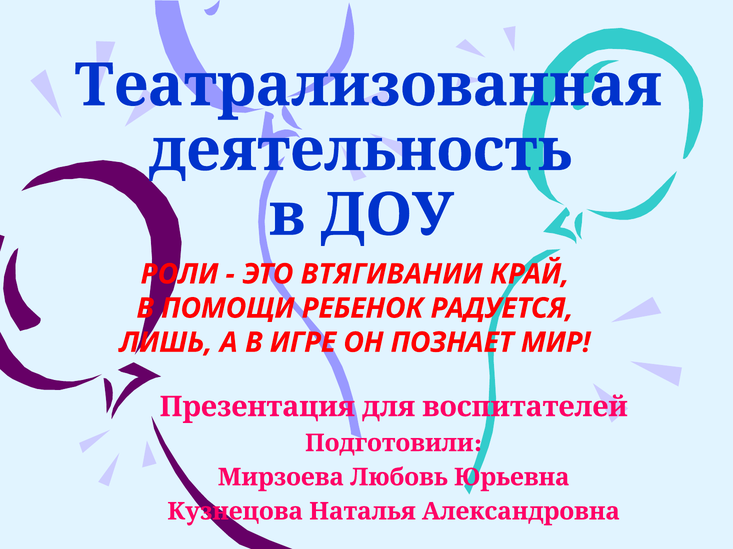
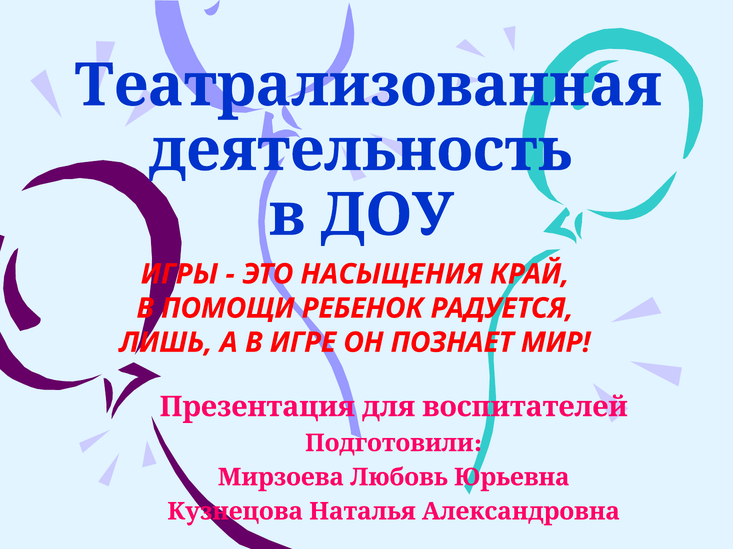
РОЛИ: РОЛИ -> ИГРЫ
ВТЯГИВАНИИ: ВТЯГИВАНИИ -> НАСЫЩЕНИЯ
